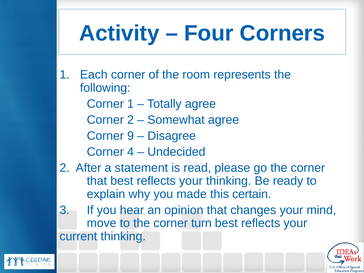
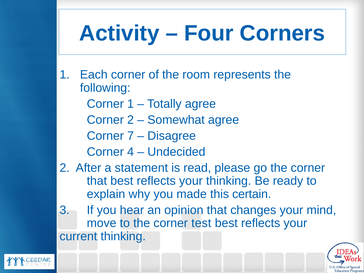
9: 9 -> 7
turn: turn -> test
